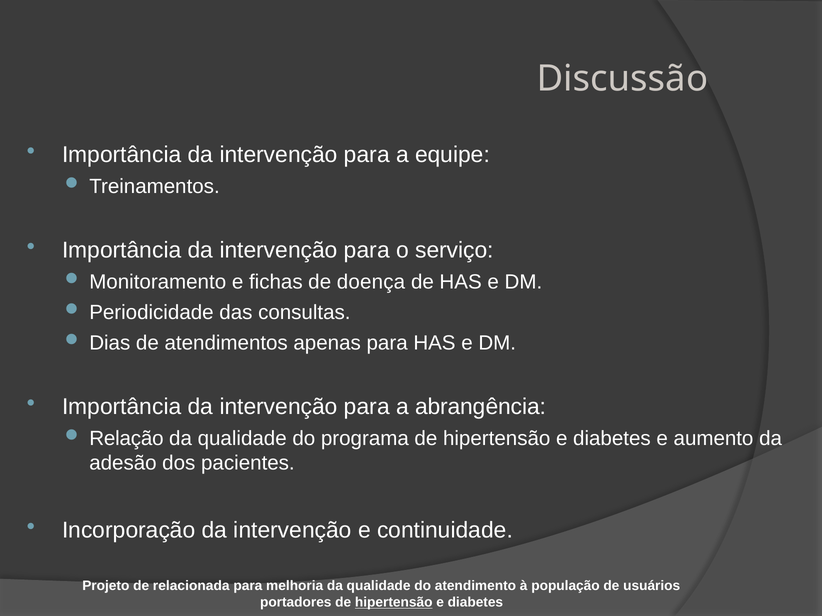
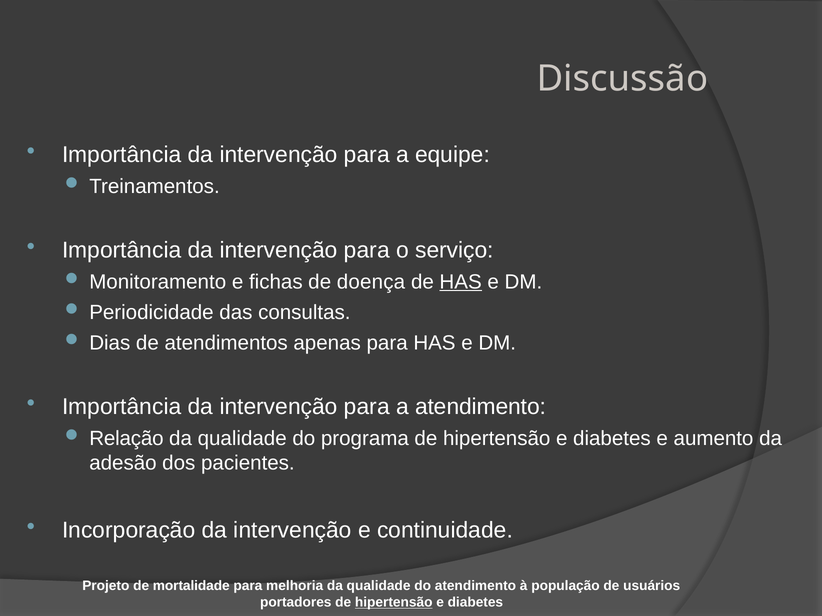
HAS at (461, 282) underline: none -> present
a abrangência: abrangência -> atendimento
relacionada: relacionada -> mortalidade
